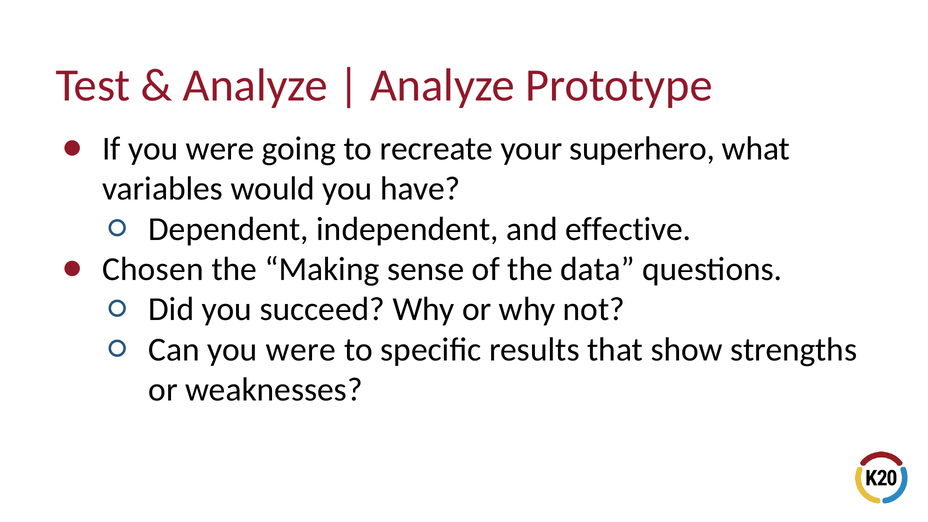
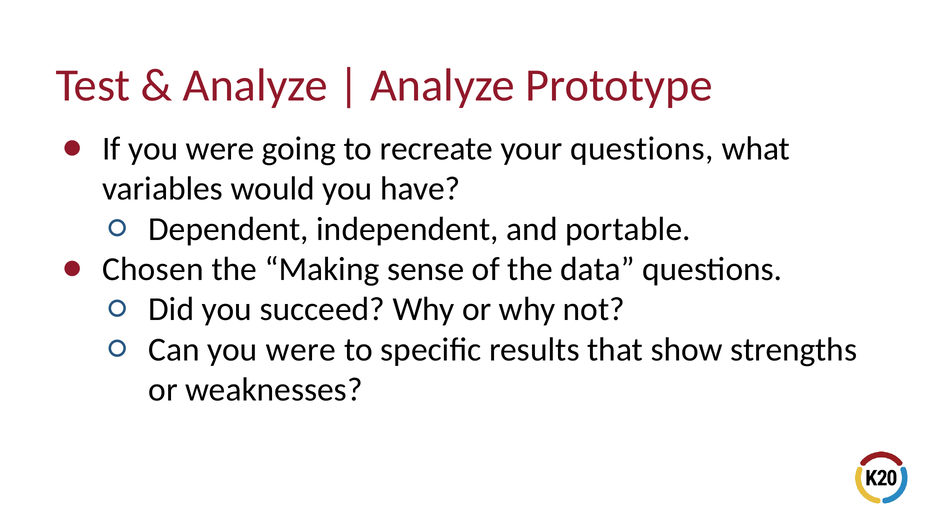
your superhero: superhero -> questions
effective: effective -> portable
